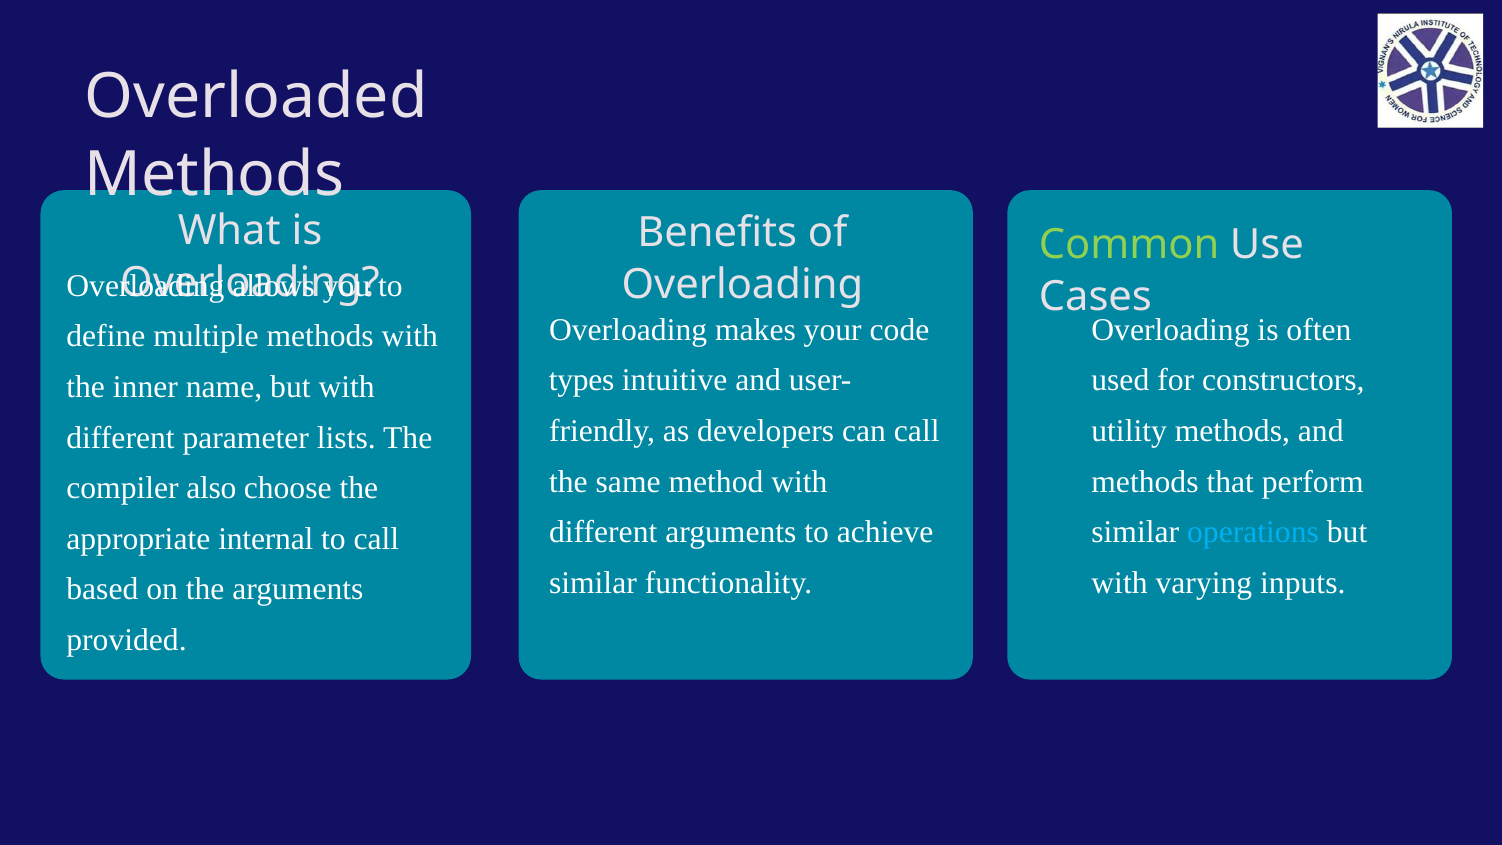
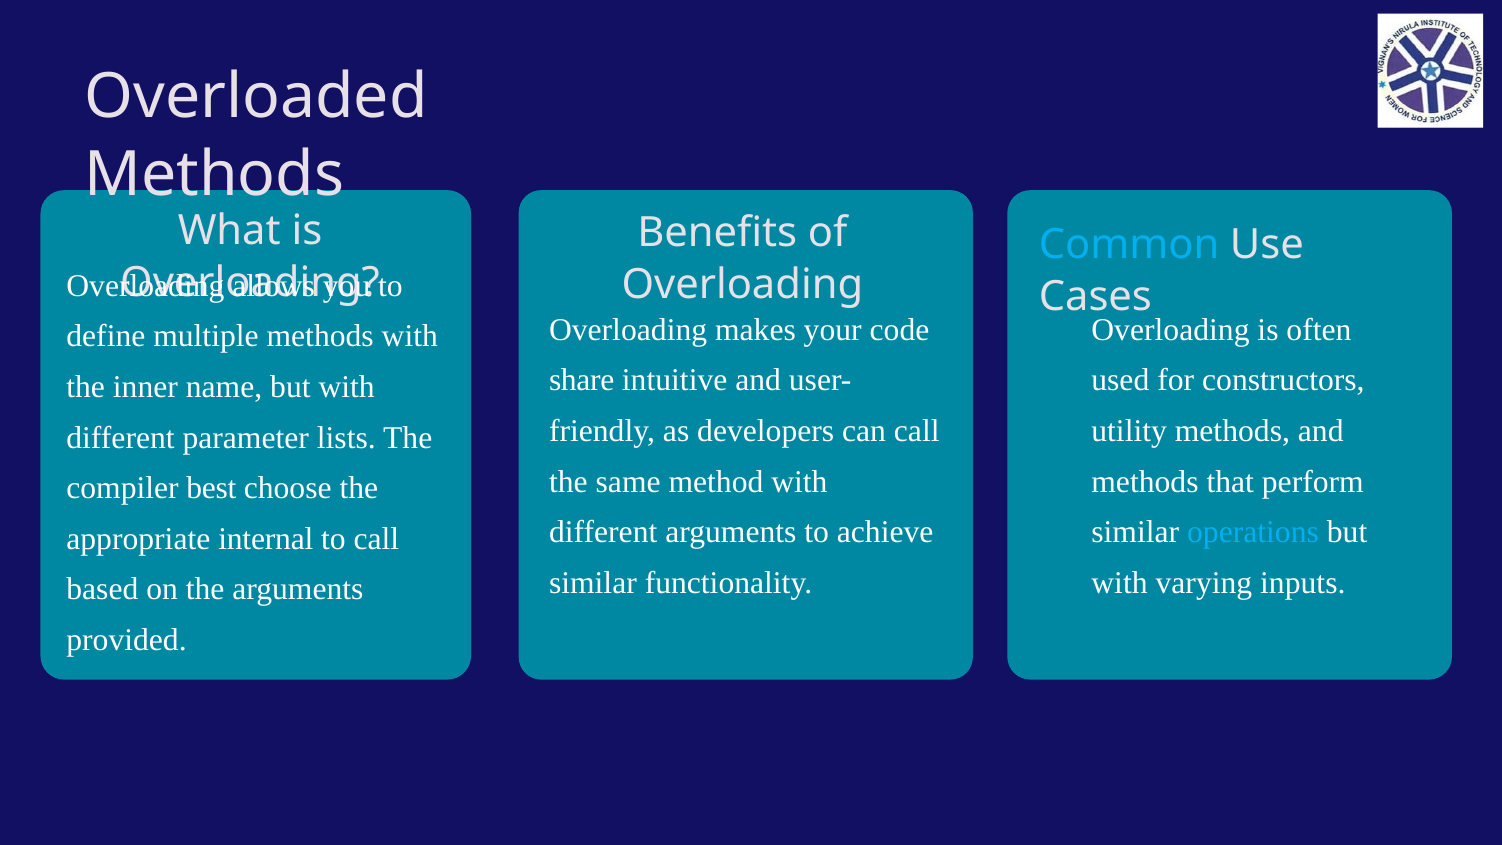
Common colour: light green -> light blue
types: types -> share
also: also -> best
